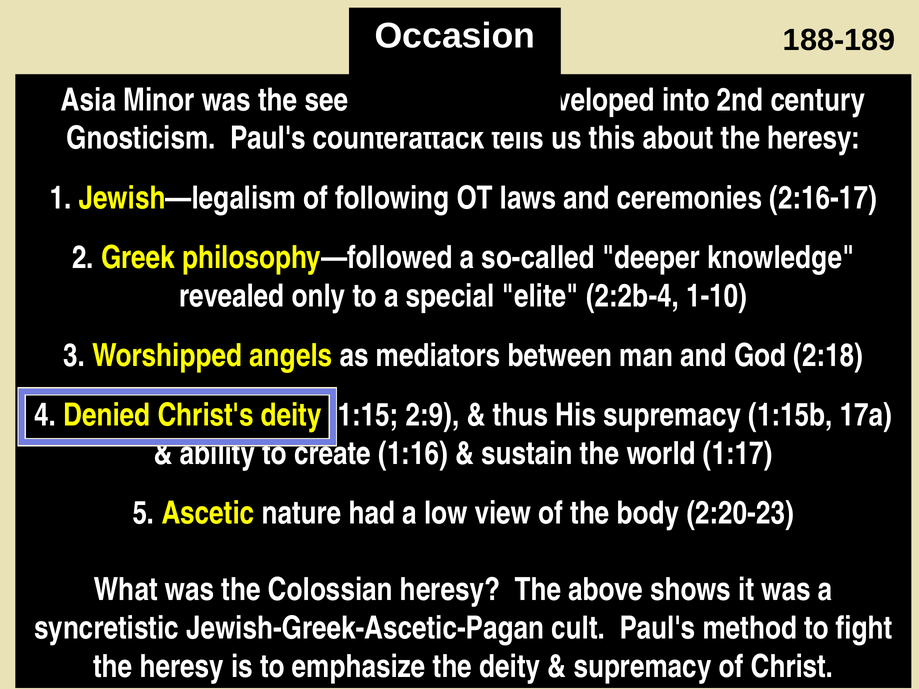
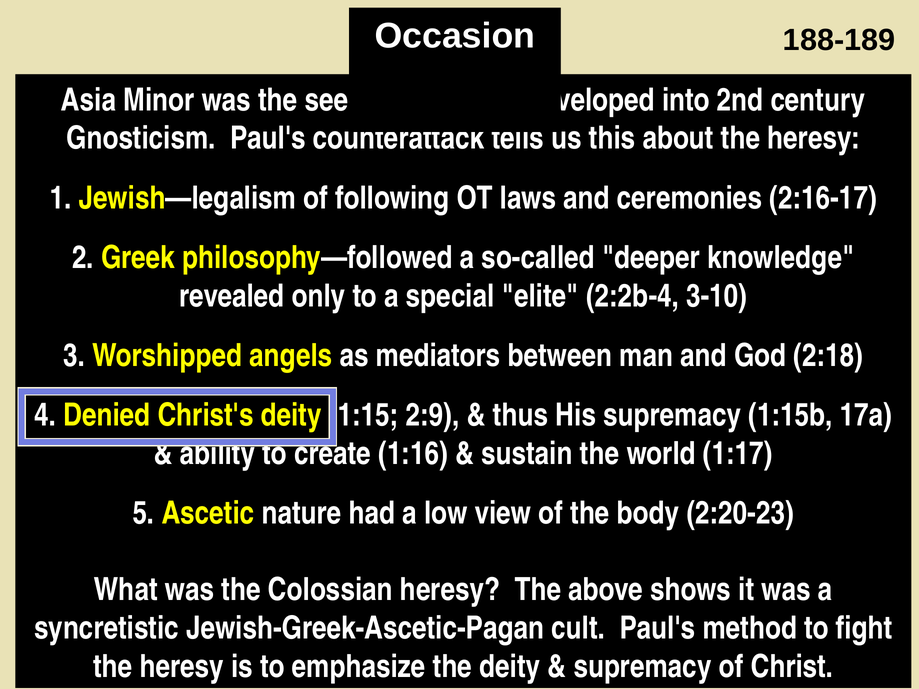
1-10: 1-10 -> 3-10
